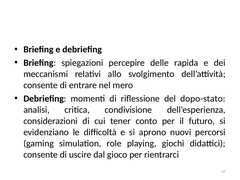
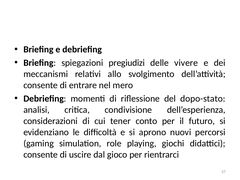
percepire: percepire -> pregiudizi
rapida: rapida -> vivere
